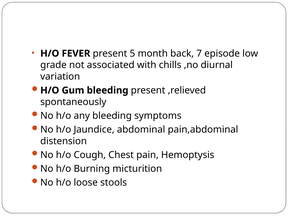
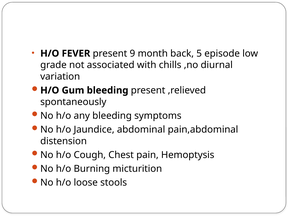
5: 5 -> 9
7: 7 -> 5
